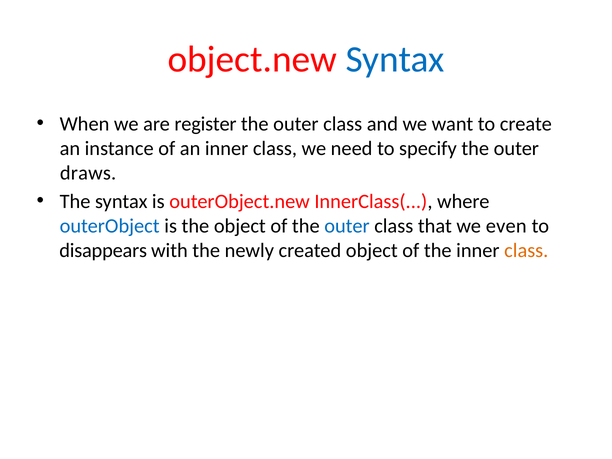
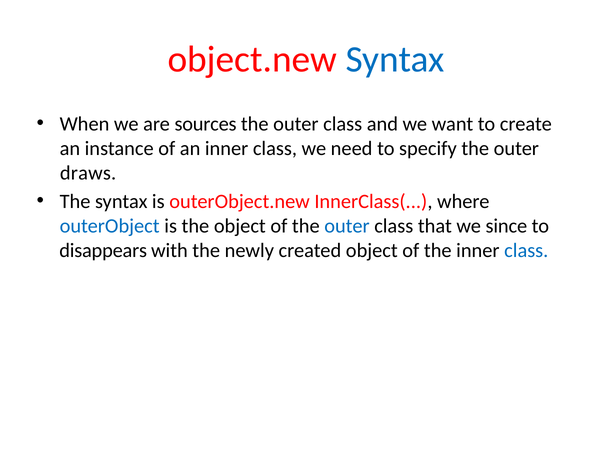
register: register -> sources
even: even -> since
class at (526, 250) colour: orange -> blue
